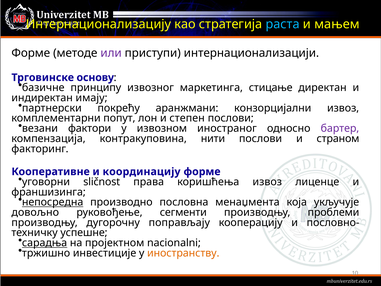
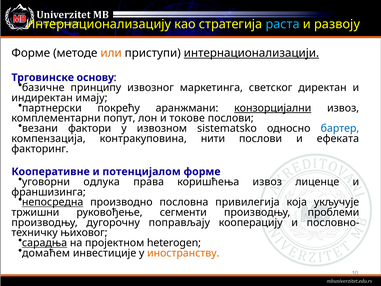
мањем: мањем -> развоју
или colour: purple -> orange
интернационализацији underline: none -> present
стицање: стицање -> светског
конзорцијални underline: none -> present
степен: степен -> токове
иностраног: иностраног -> sistematsko
бартер colour: purple -> blue
страном: страном -> ефеката
координацију: координацију -> потенцијалом
sličnost: sličnost -> одлука
менаџмента: менаџмента -> привилегија
довољно: довољно -> тржишни
успешне: успешне -> њиховог
nacionalni: nacionalni -> heterogen
тржишно: тржишно -> домаћем
